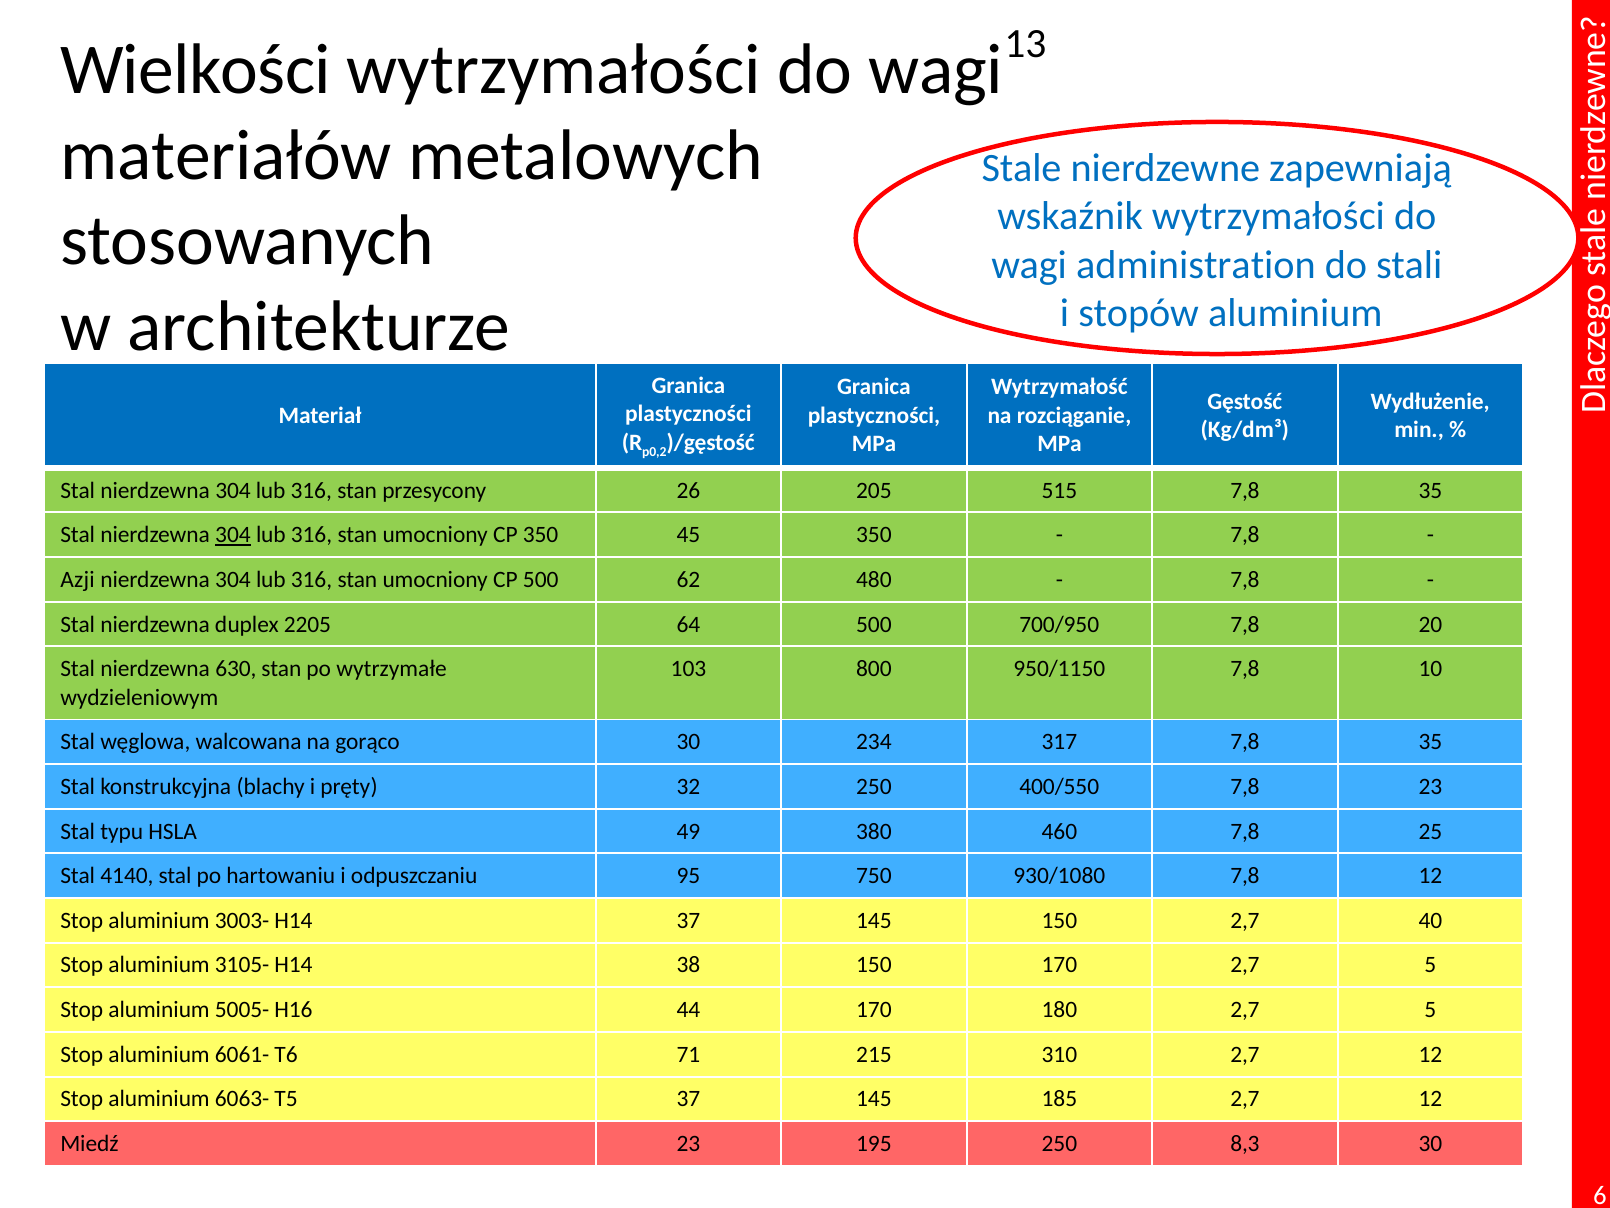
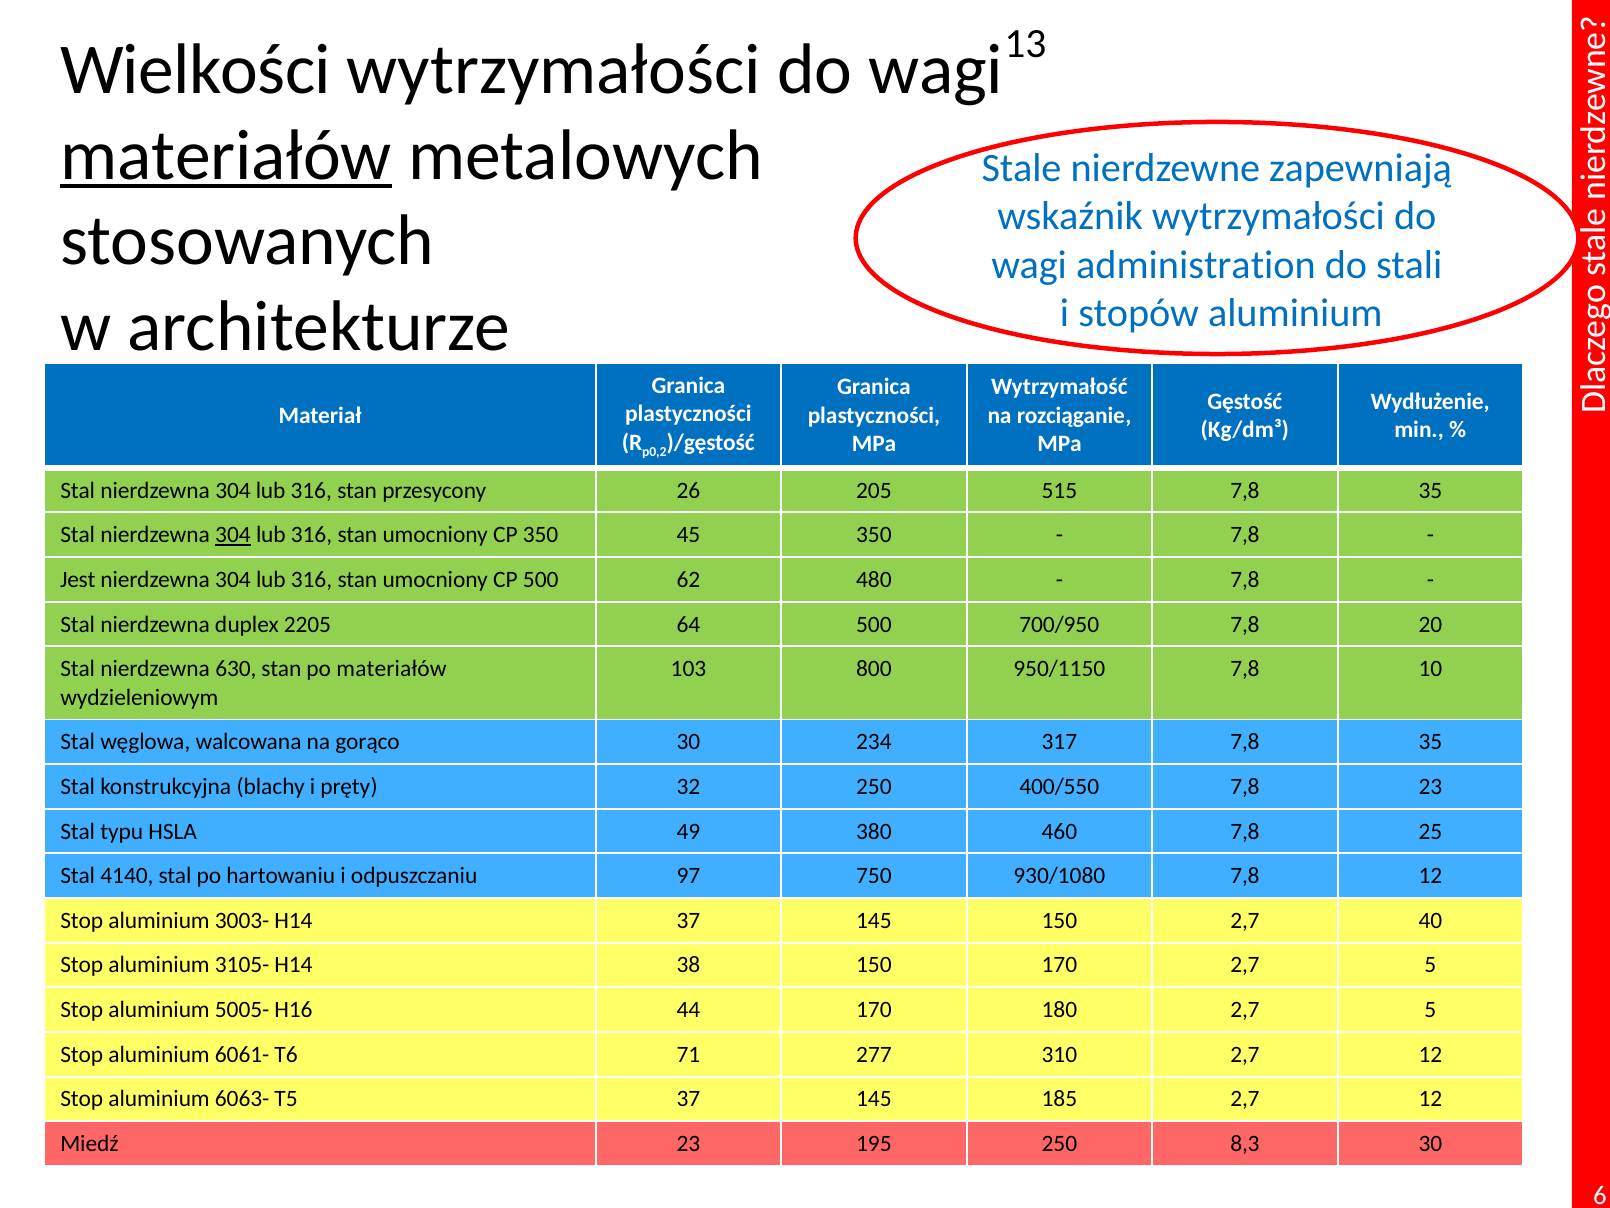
materiałów at (226, 155) underline: none -> present
Azji: Azji -> Jest
po wytrzymałe: wytrzymałe -> materiałów
95: 95 -> 97
215: 215 -> 277
